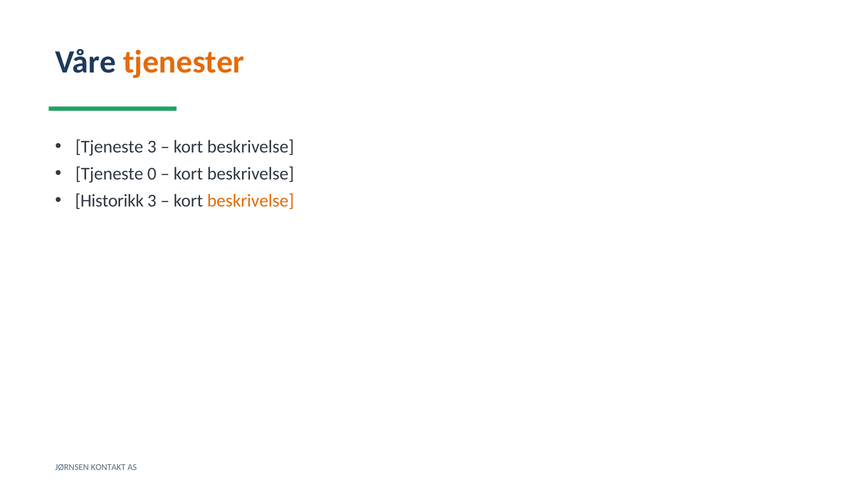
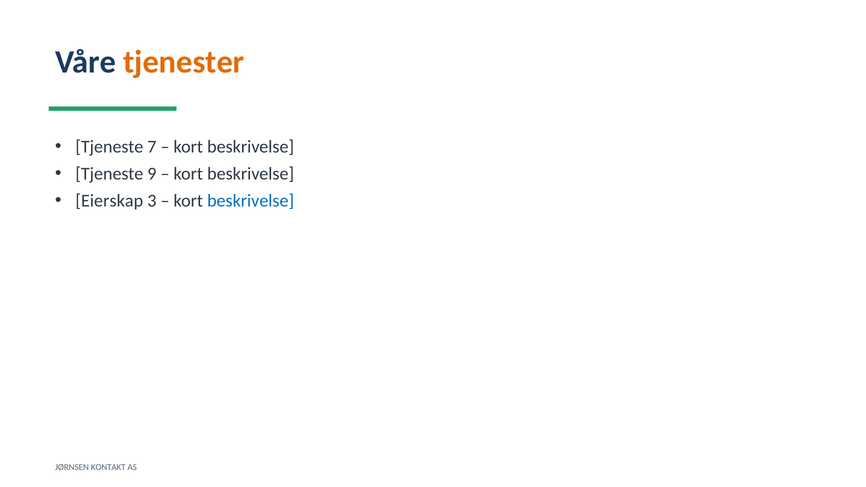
Tjeneste 3: 3 -> 7
0: 0 -> 9
Historikk: Historikk -> Eierskap
beskrivelse at (251, 201) colour: orange -> blue
